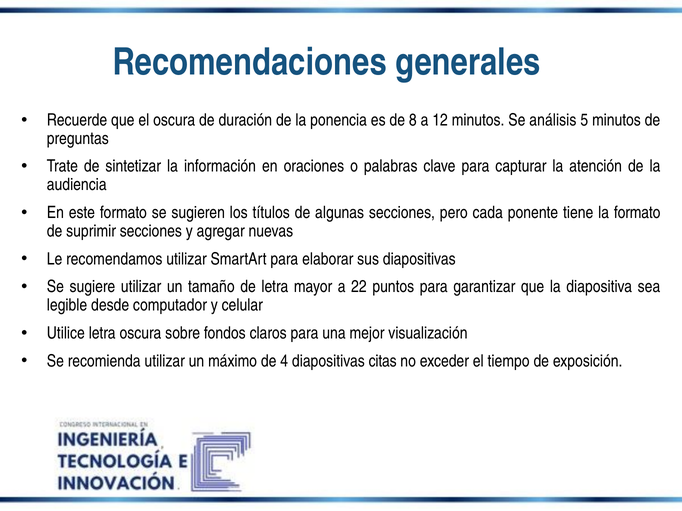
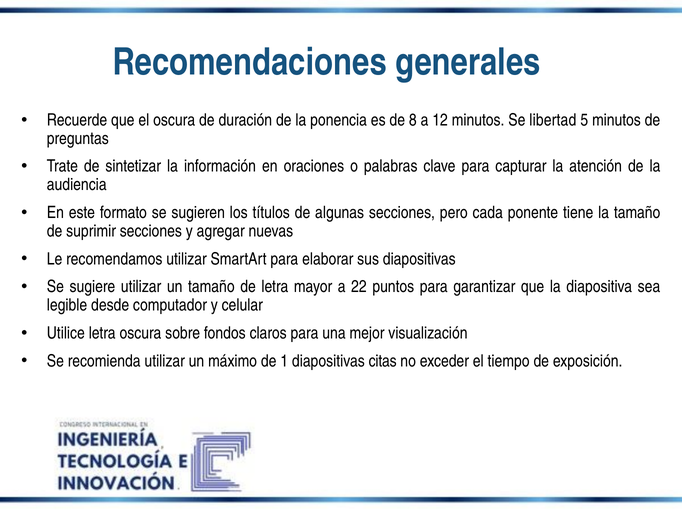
análisis: análisis -> libertad
la formato: formato -> tamaño
4: 4 -> 1
